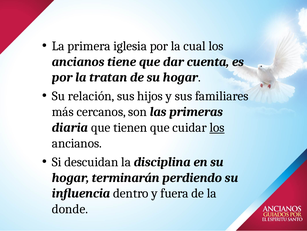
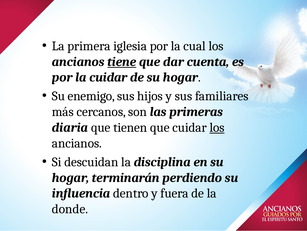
tiene underline: none -> present
la tratan: tratan -> cuidar
relación: relación -> enemigo
